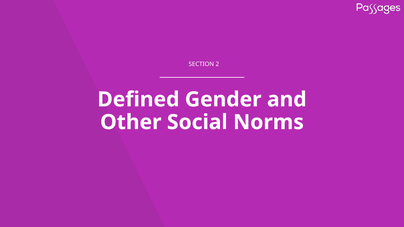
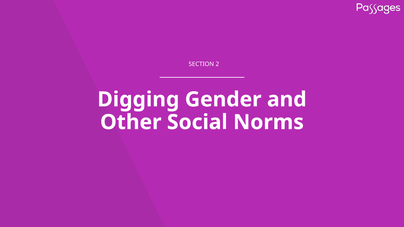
Defined: Defined -> Digging
